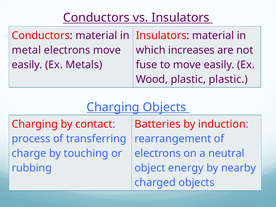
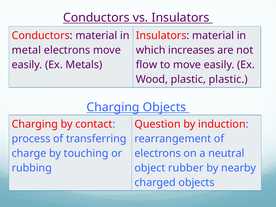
fuse: fuse -> flow
Batteries: Batteries -> Question
energy: energy -> rubber
